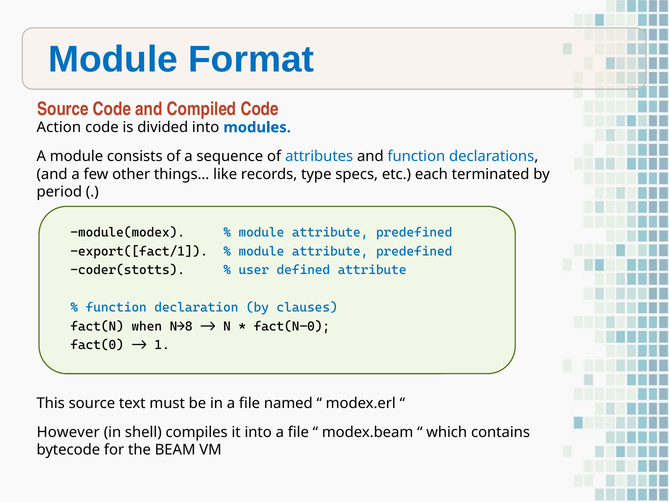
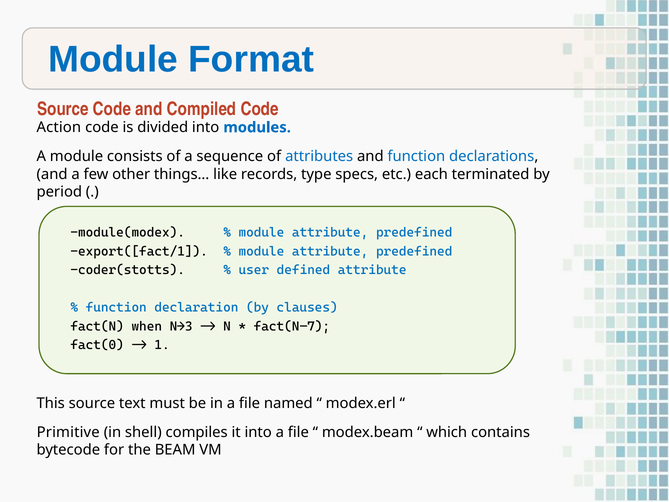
N>8: N>8 -> N>3
fact(N-0: fact(N-0 -> fact(N-7
However: However -> Primitive
